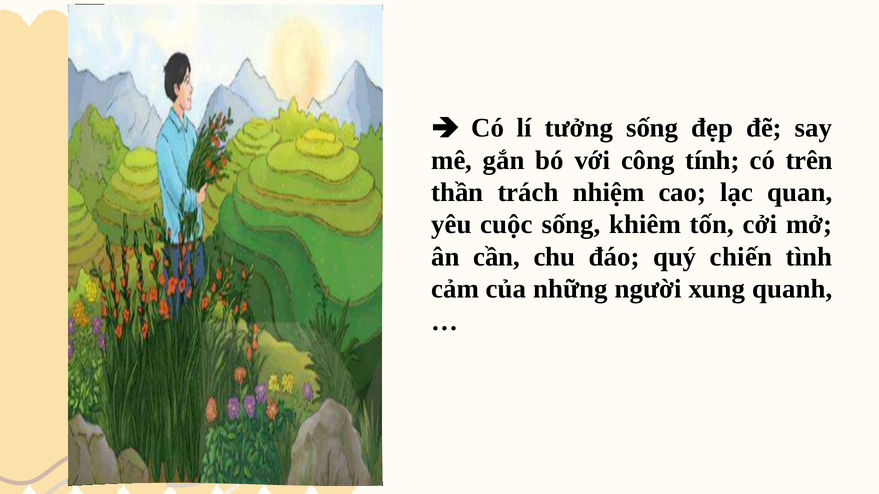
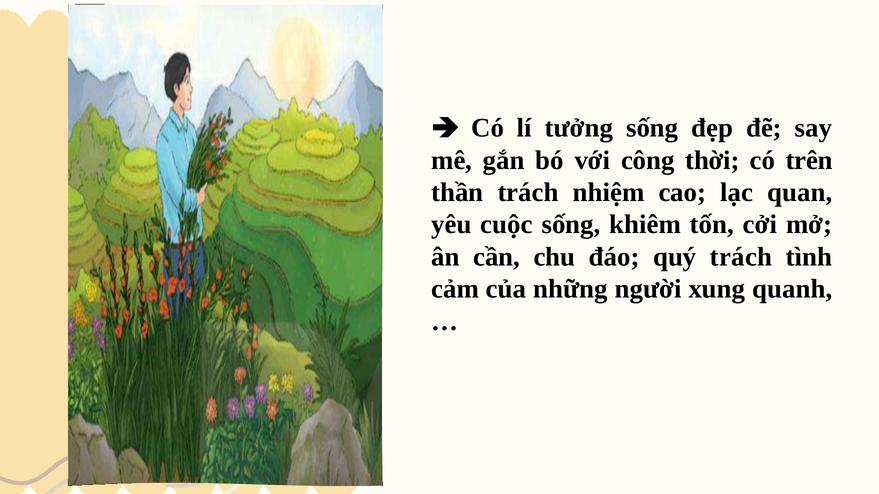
tính: tính -> thời
quý chiến: chiến -> trách
